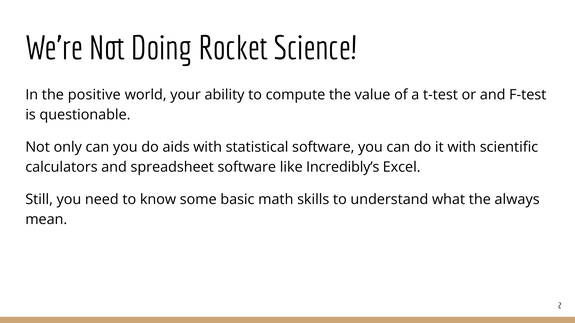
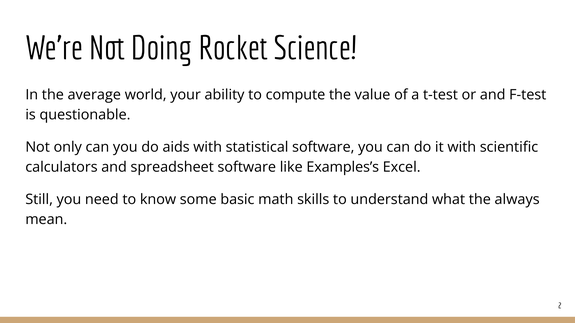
positive: positive -> average
Incredibly’s: Incredibly’s -> Examples’s
